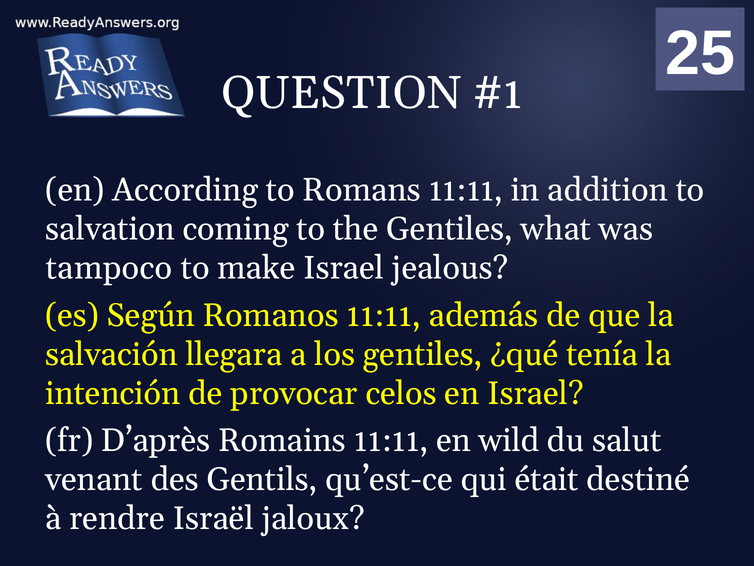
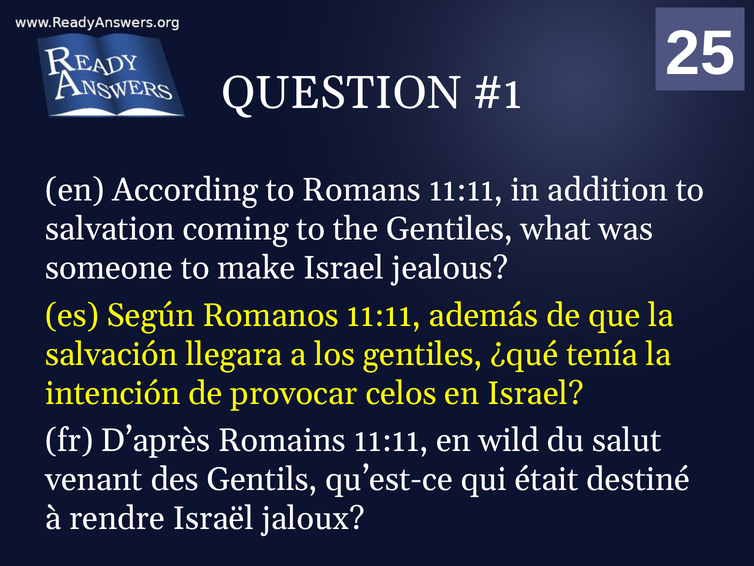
tampoco: tampoco -> someone
